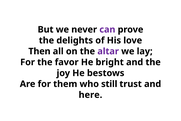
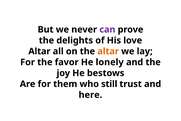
Then at (39, 51): Then -> Altar
altar at (108, 51) colour: purple -> orange
bright: bright -> lonely
